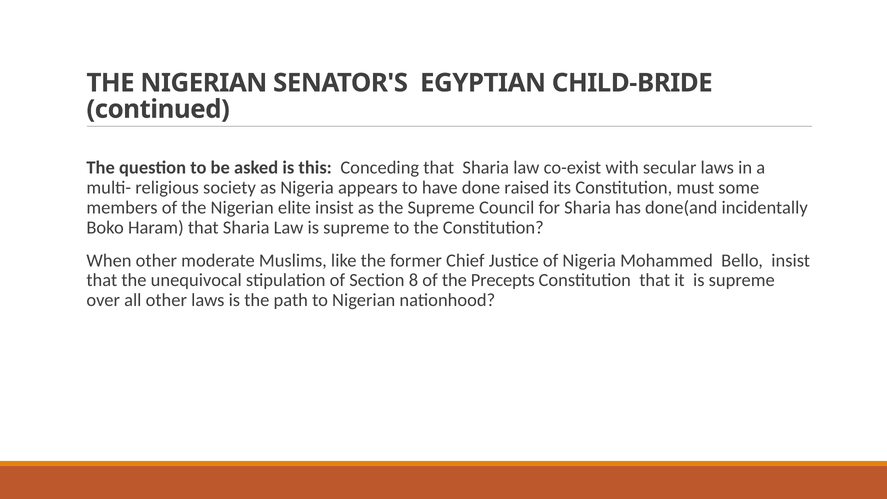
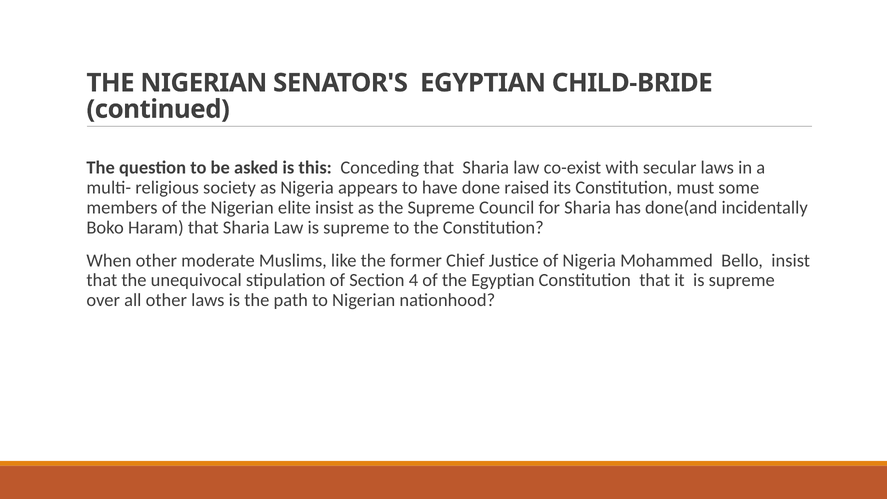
8: 8 -> 4
the Precepts: Precepts -> Egyptian
